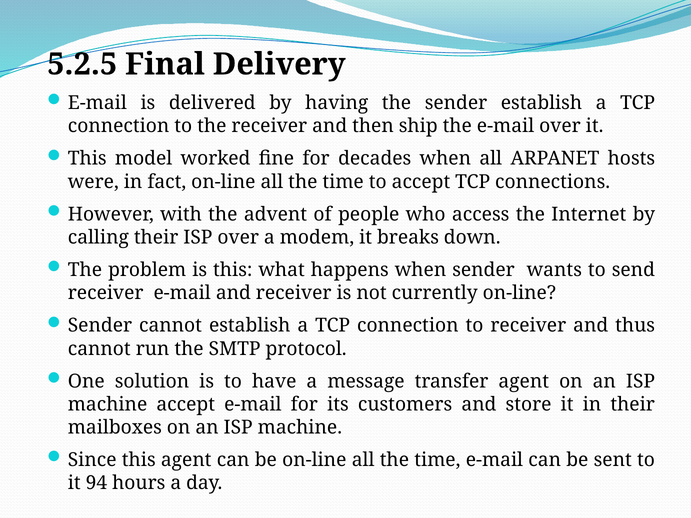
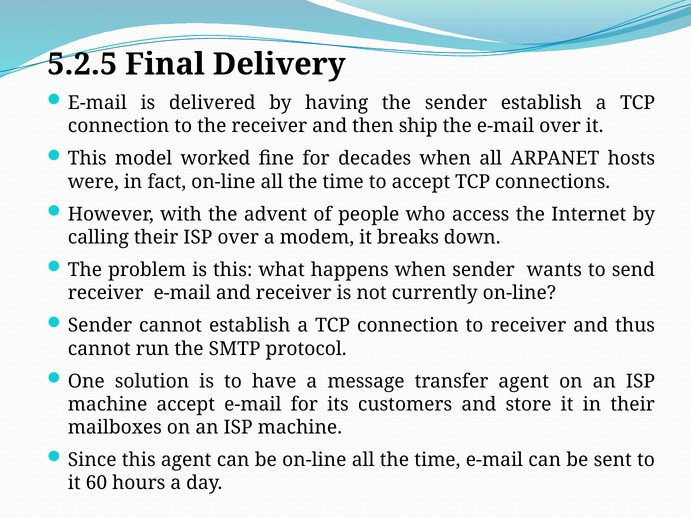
94: 94 -> 60
